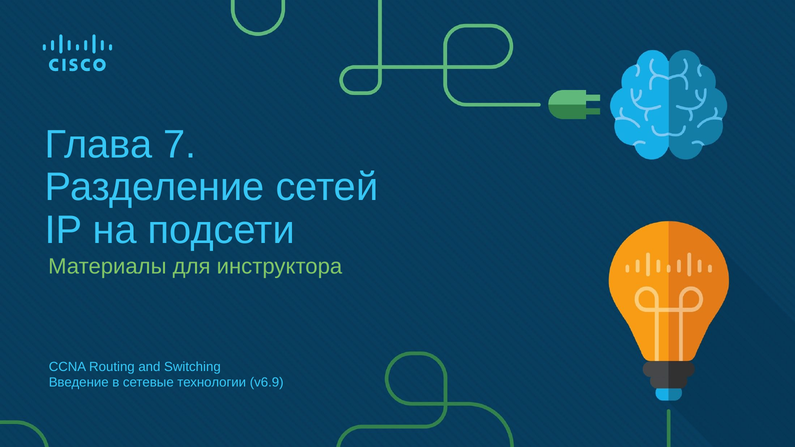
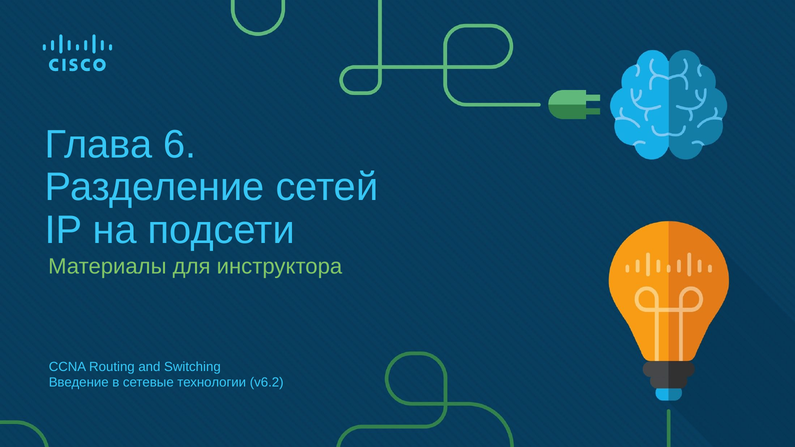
7: 7 -> 6
v6.9: v6.9 -> v6.2
